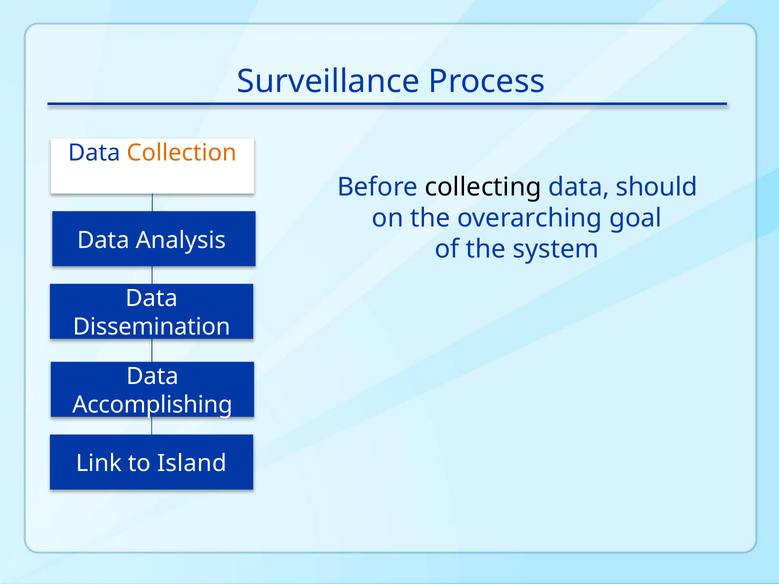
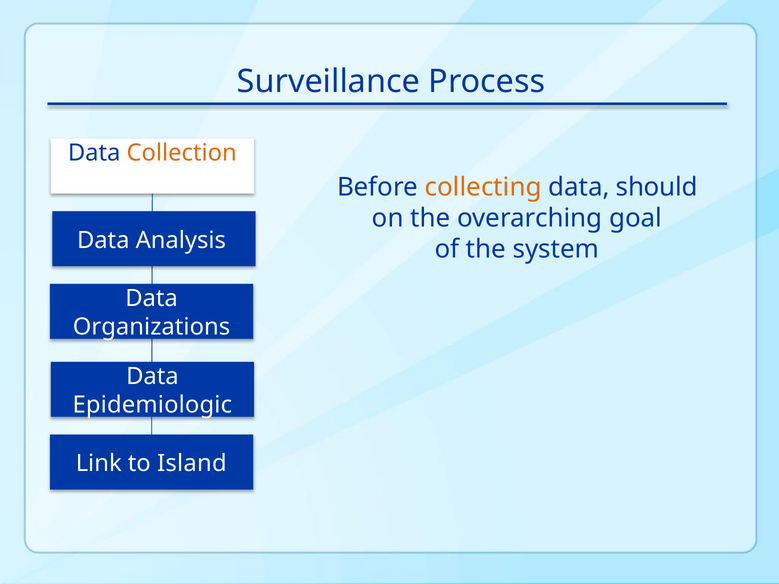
collecting colour: black -> orange
Dissemination: Dissemination -> Organizations
Accomplishing: Accomplishing -> Epidemiologic
